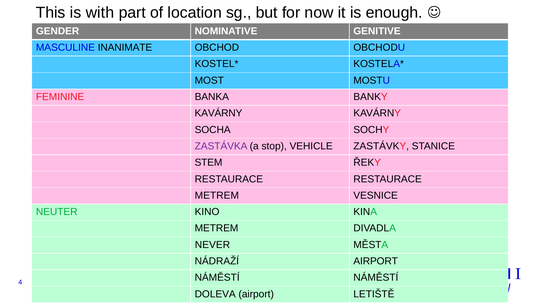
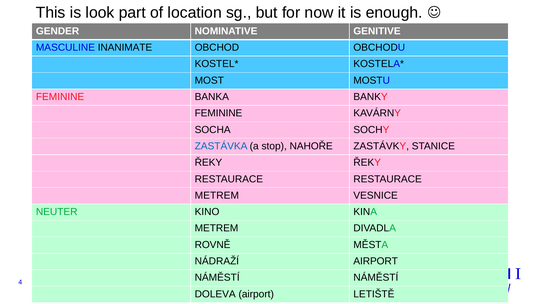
with: with -> look
KAVÁRNY at (218, 113): KAVÁRNY -> FEMININE
ZASTÁVKA colour: purple -> blue
VEHICLE: VEHICLE -> NAHOŘE
STEM at (208, 162): STEM -> ŘEKY
NEVER: NEVER -> ROVNĚ
